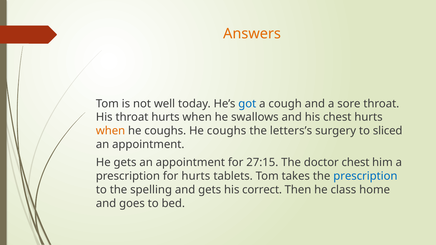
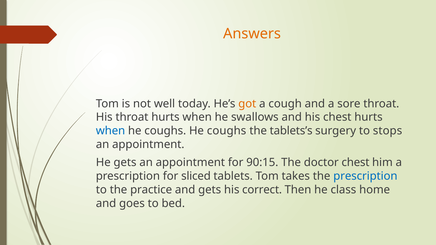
got colour: blue -> orange
when at (111, 131) colour: orange -> blue
letters’s: letters’s -> tablets’s
sliced: sliced -> stops
27:15: 27:15 -> 90:15
for hurts: hurts -> sliced
spelling: spelling -> practice
